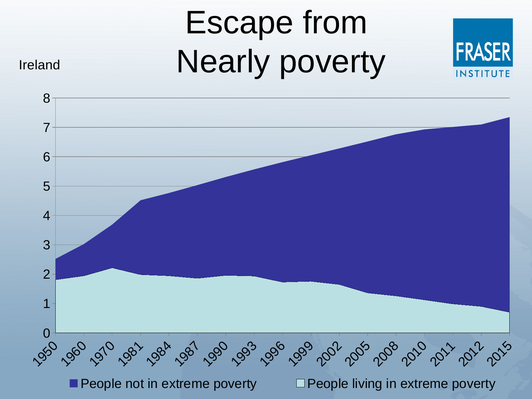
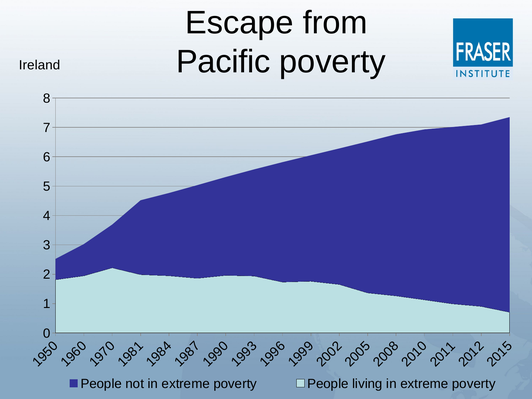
Nearly: Nearly -> Pacific
